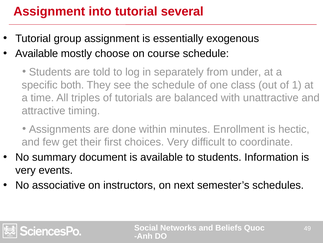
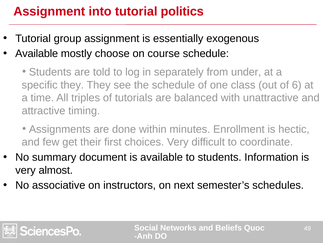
several: several -> politics
specific both: both -> they
1: 1 -> 6
events: events -> almost
